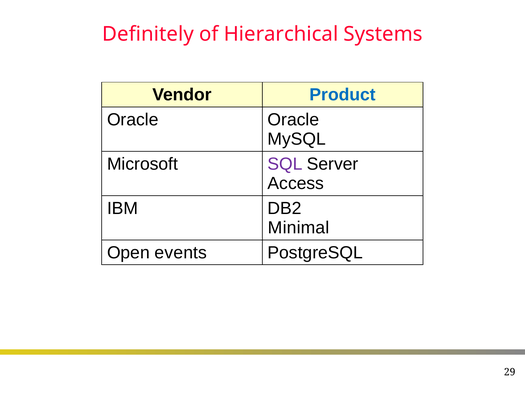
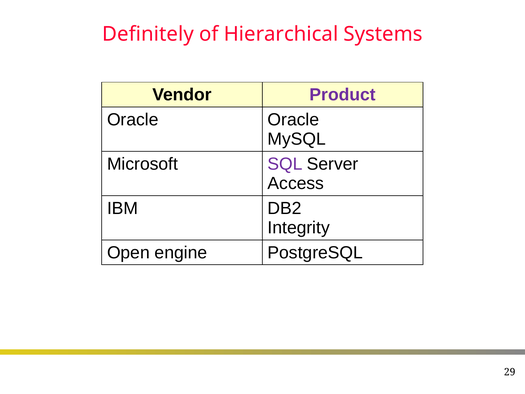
Product colour: blue -> purple
Minimal: Minimal -> Integrity
events: events -> engine
